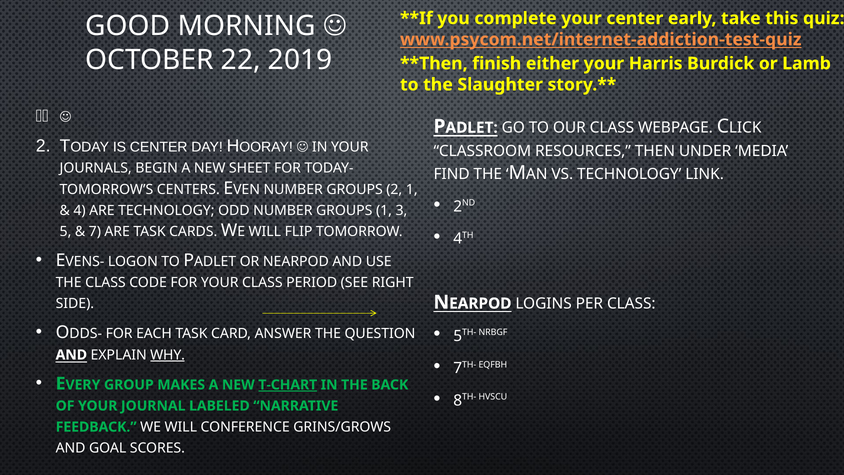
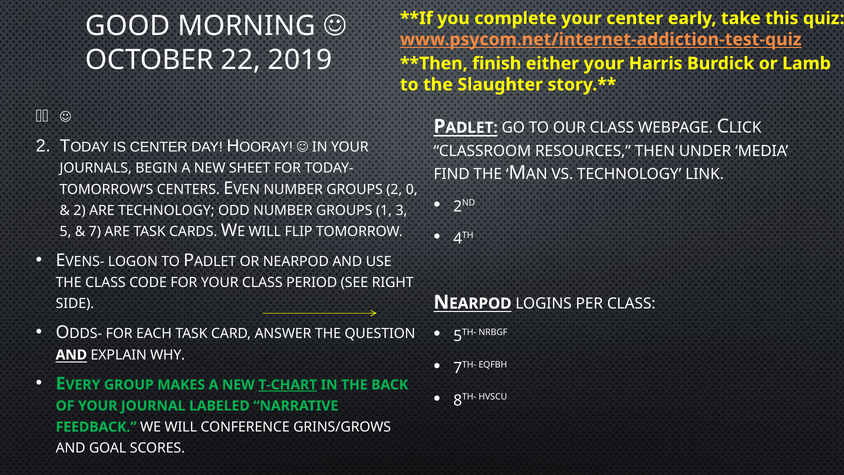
2 1: 1 -> 0
4 at (80, 210): 4 -> 2
WHY underline: present -> none
